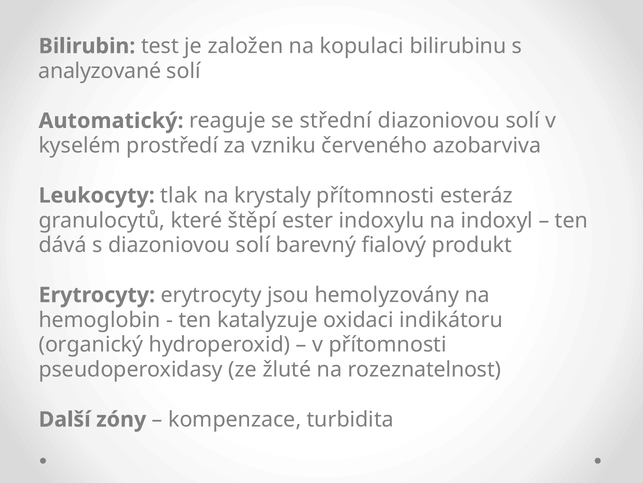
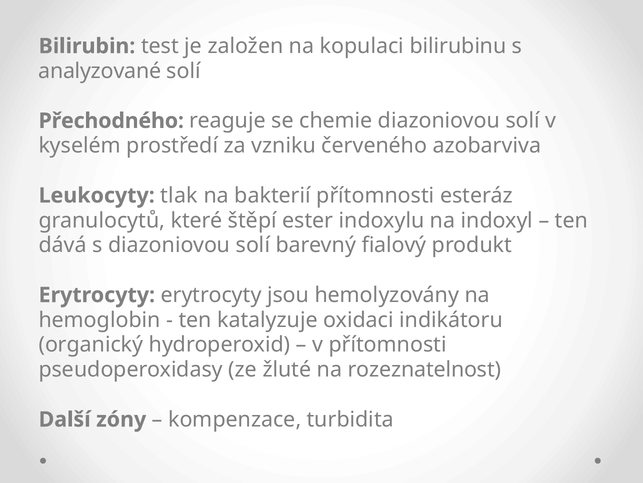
Automatický: Automatický -> Přechodného
střední: střední -> chemie
krystaly: krystaly -> bakterií
